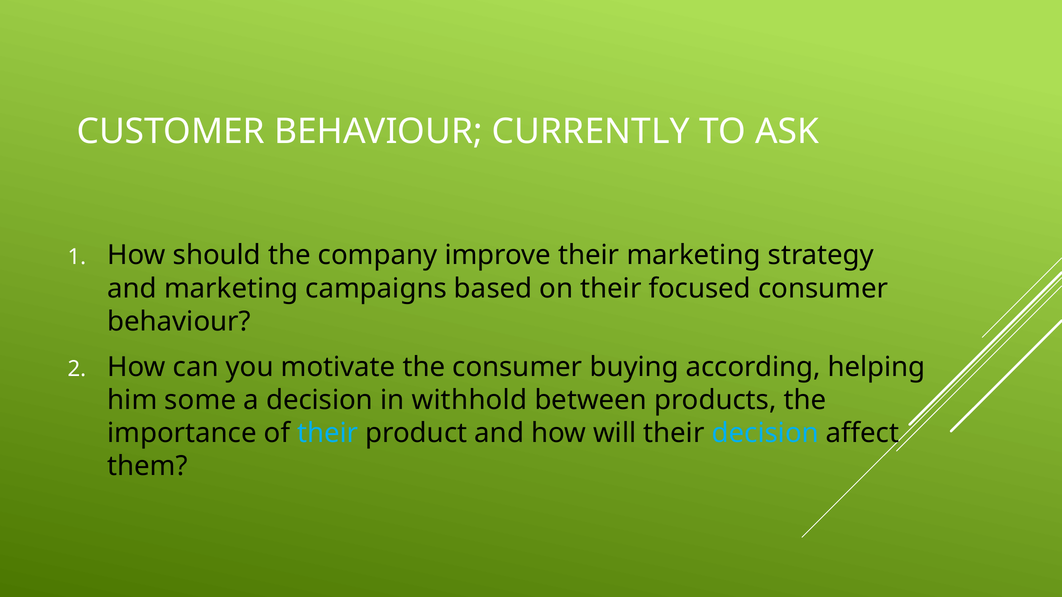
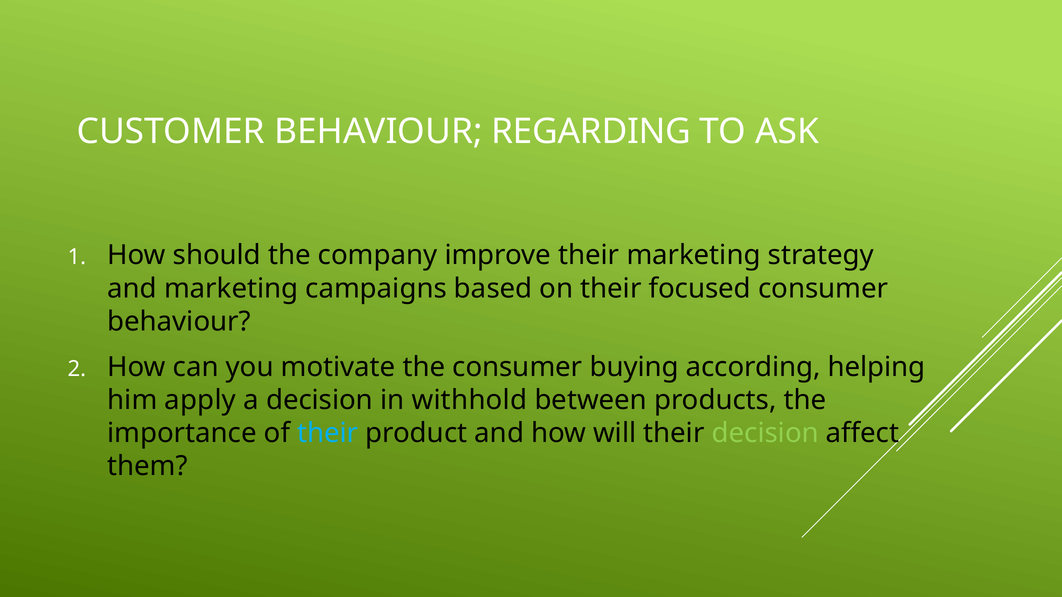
CURRENTLY: CURRENTLY -> REGARDING
some: some -> apply
decision at (765, 433) colour: light blue -> light green
